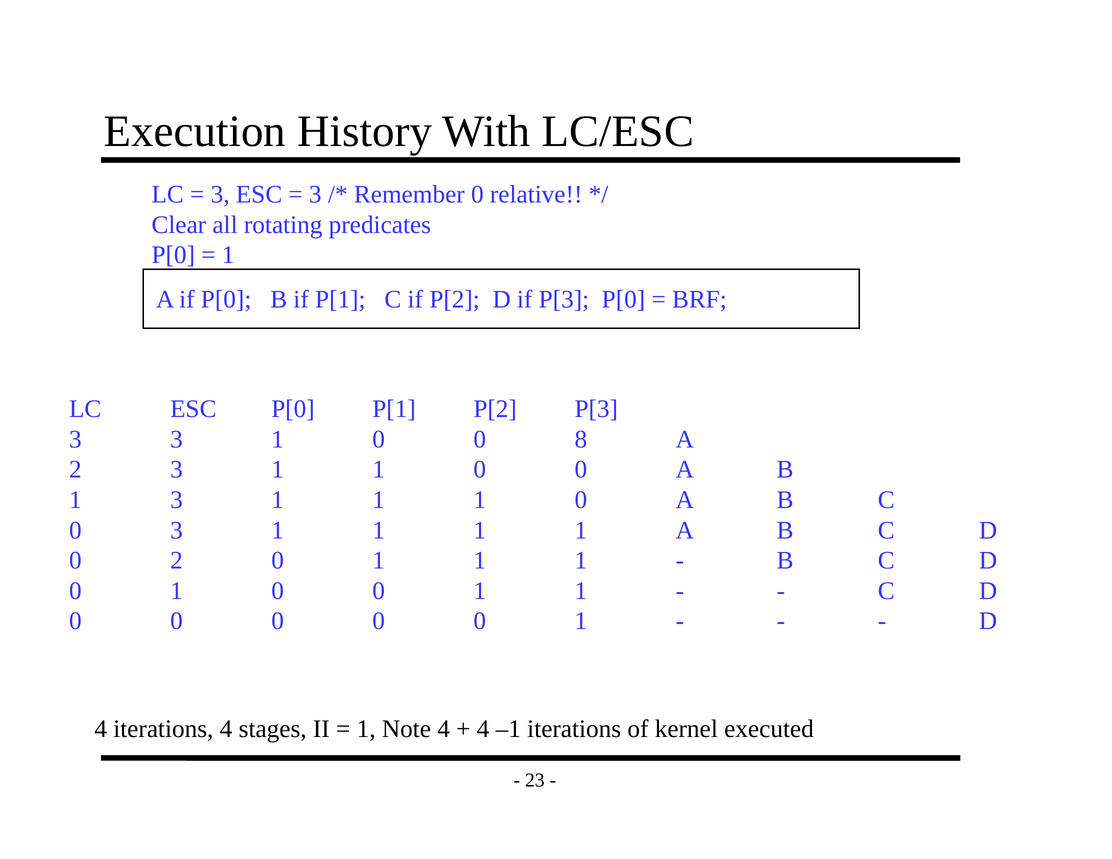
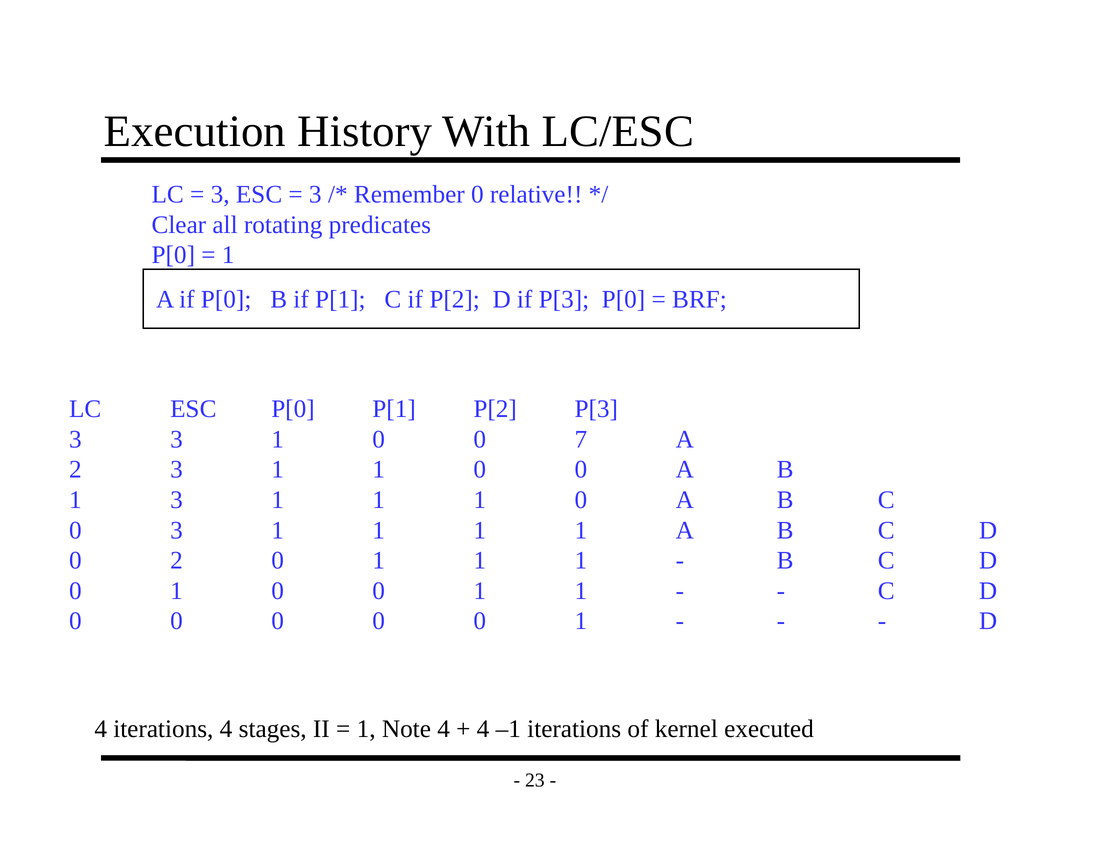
8: 8 -> 7
